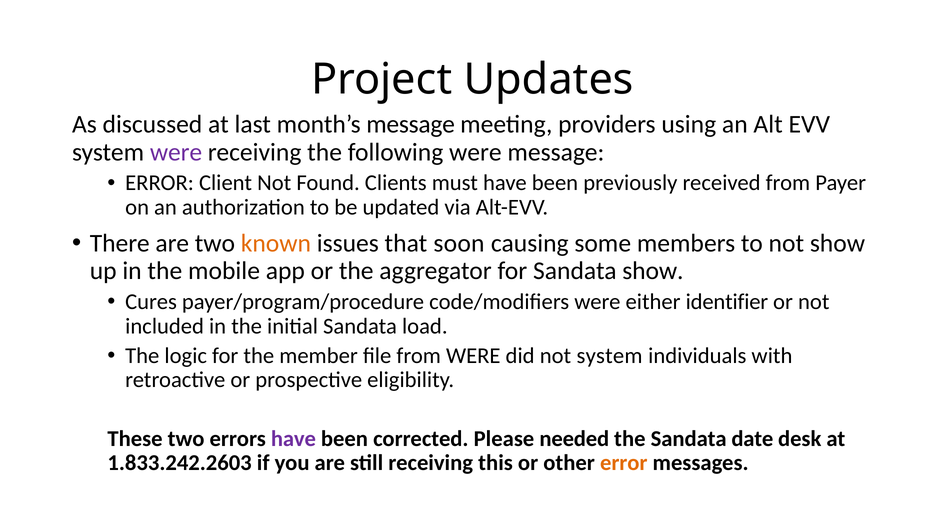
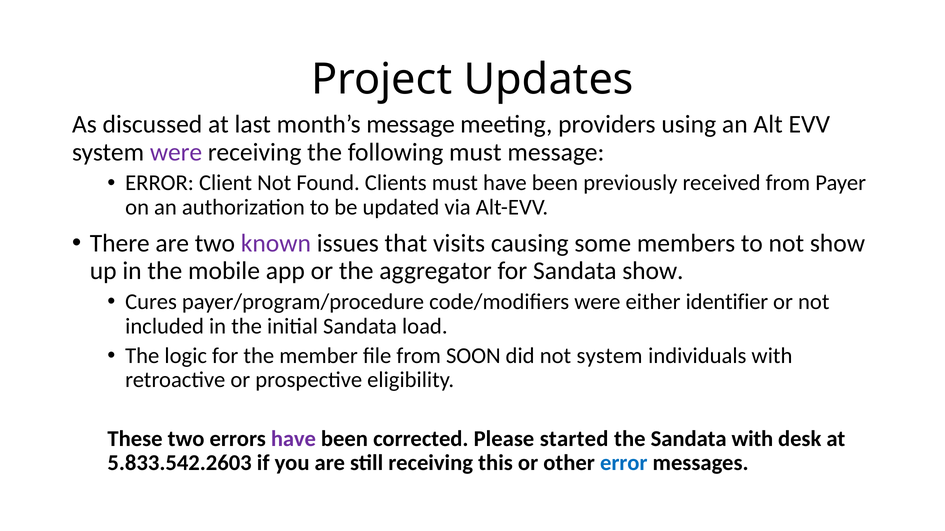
following were: were -> must
known colour: orange -> purple
soon: soon -> visits
from WERE: WERE -> SOON
needed: needed -> started
Sandata date: date -> with
1.833.242.2603: 1.833.242.2603 -> 5.833.542.2603
error at (624, 463) colour: orange -> blue
